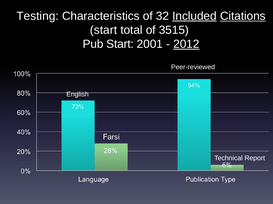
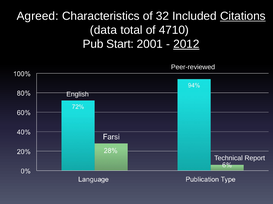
Testing: Testing -> Agreed
Included underline: present -> none
start at (103, 30): start -> data
3515: 3515 -> 4710
